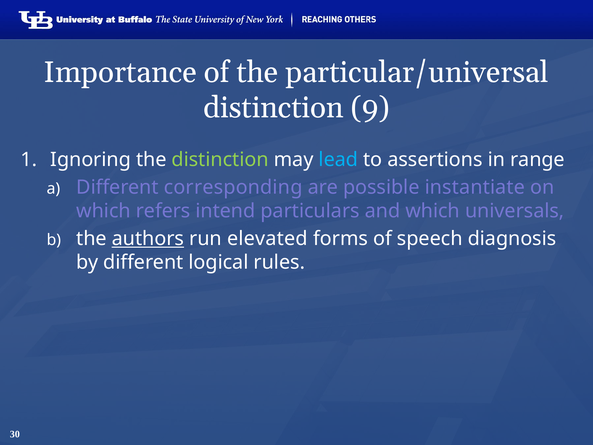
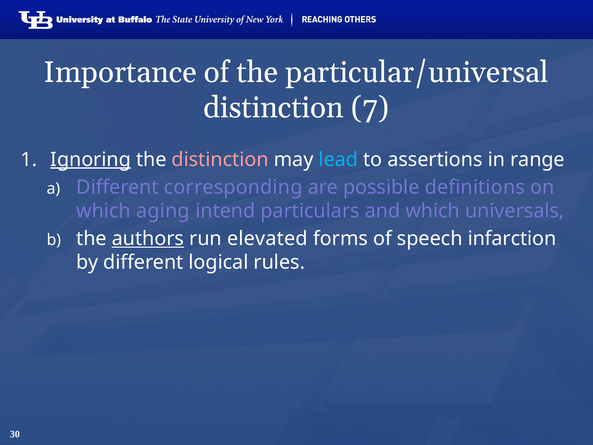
9: 9 -> 7
Ignoring underline: none -> present
distinction at (220, 159) colour: light green -> pink
instantiate: instantiate -> definitions
refers: refers -> aging
diagnosis: diagnosis -> infarction
